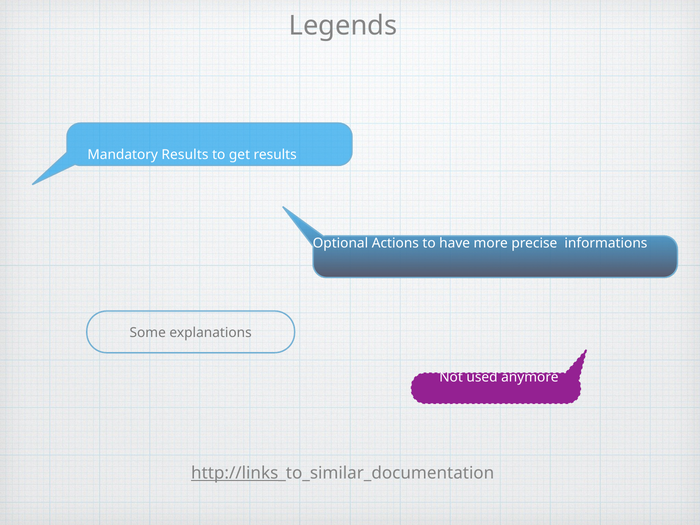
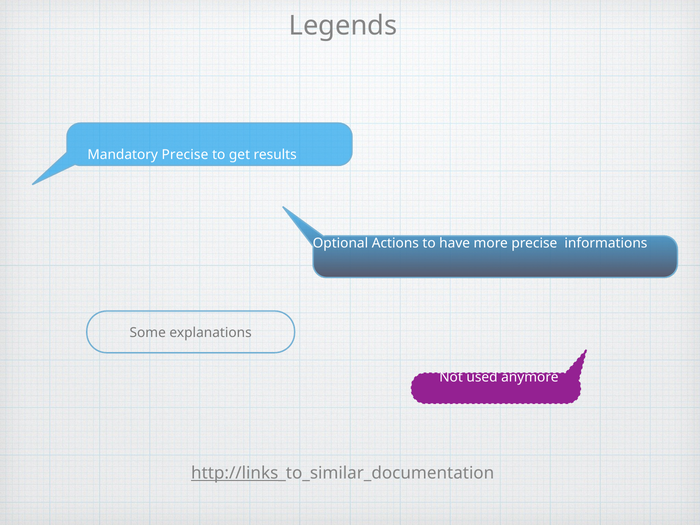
Mandatory Results: Results -> Precise
